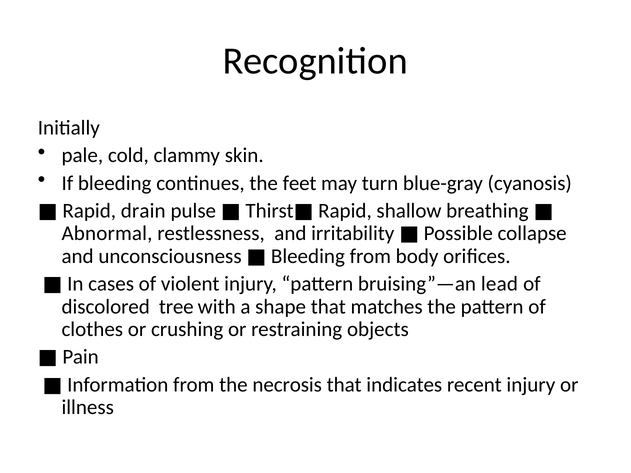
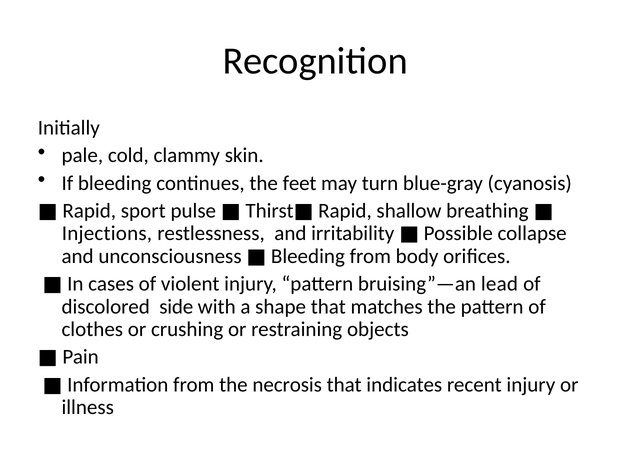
drain: drain -> sport
Abnormal: Abnormal -> Injections
tree: tree -> side
